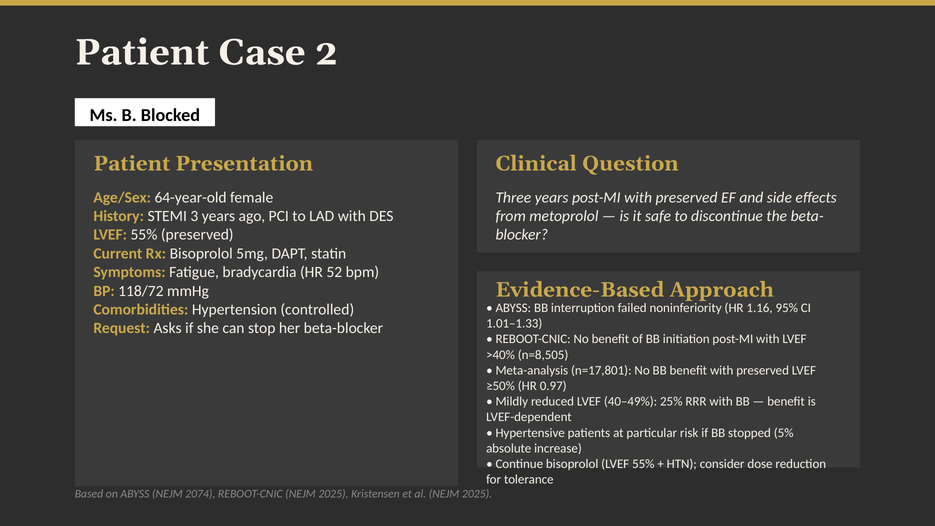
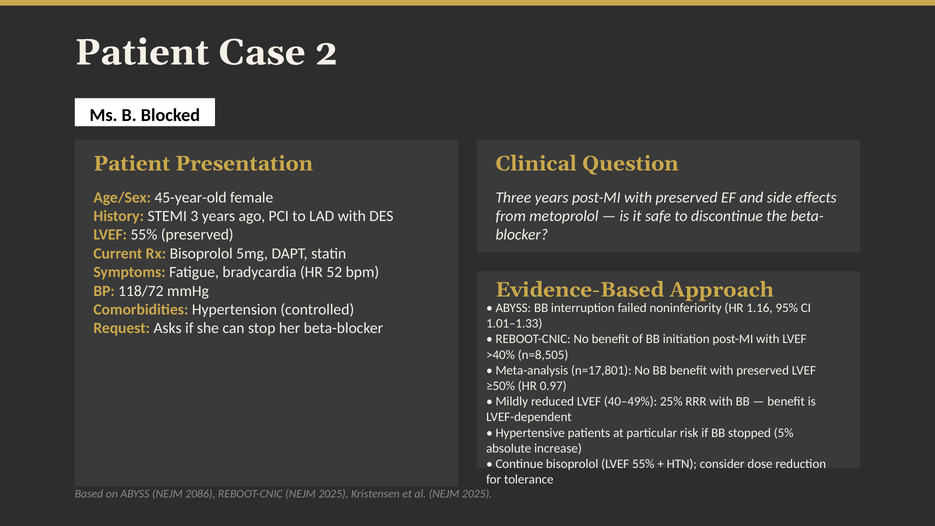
64-year-old: 64-year-old -> 45-year-old
2074: 2074 -> 2086
